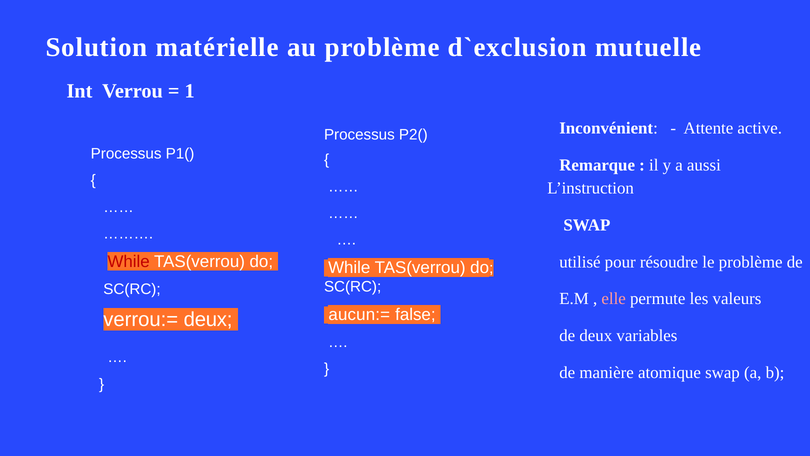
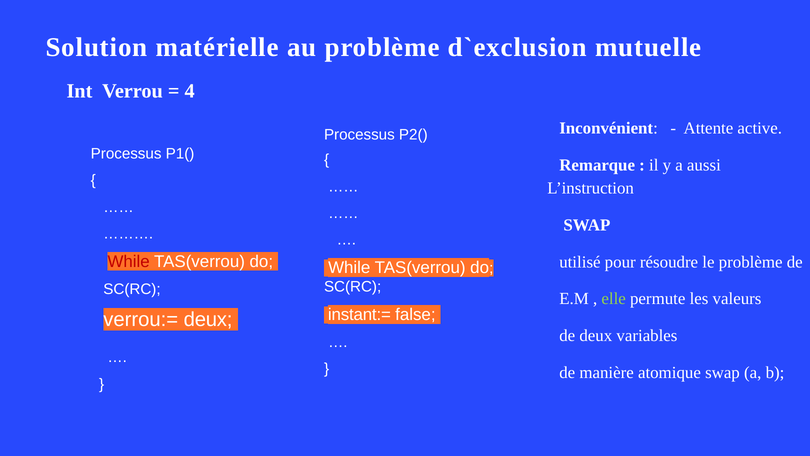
1: 1 -> 4
elle colour: pink -> light green
aucun:=: aucun:= -> instant:=
